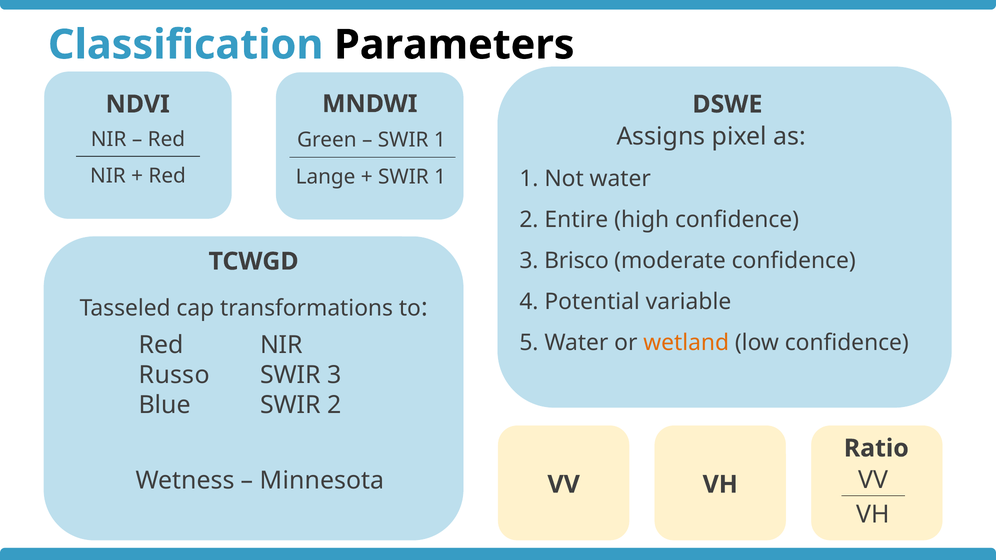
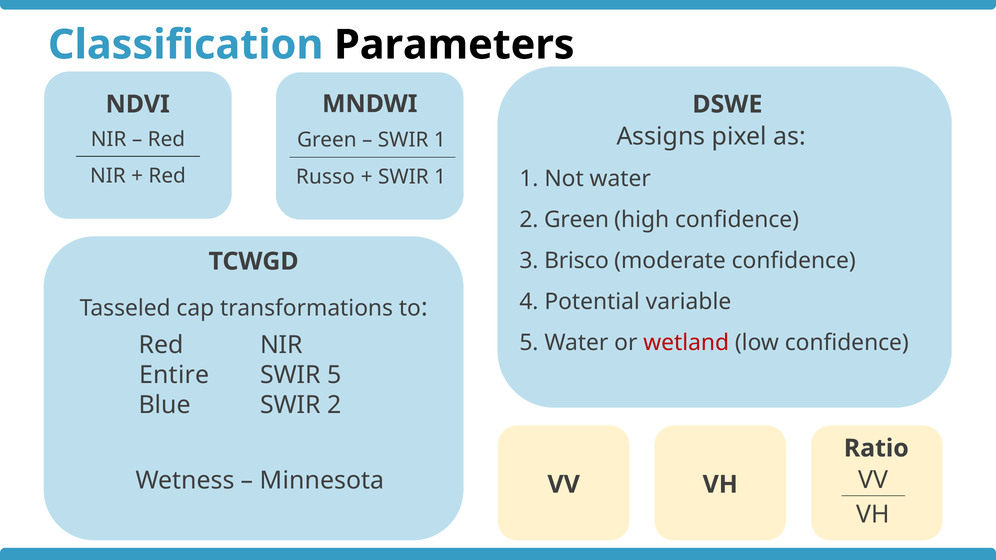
Lange: Lange -> Russo
2 Entire: Entire -> Green
wetland colour: orange -> red
Russo: Russo -> Entire
SWIR 3: 3 -> 5
